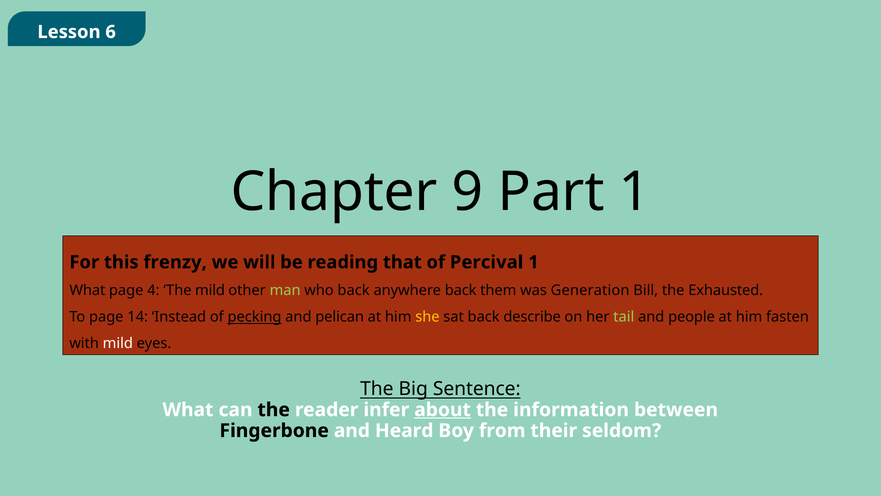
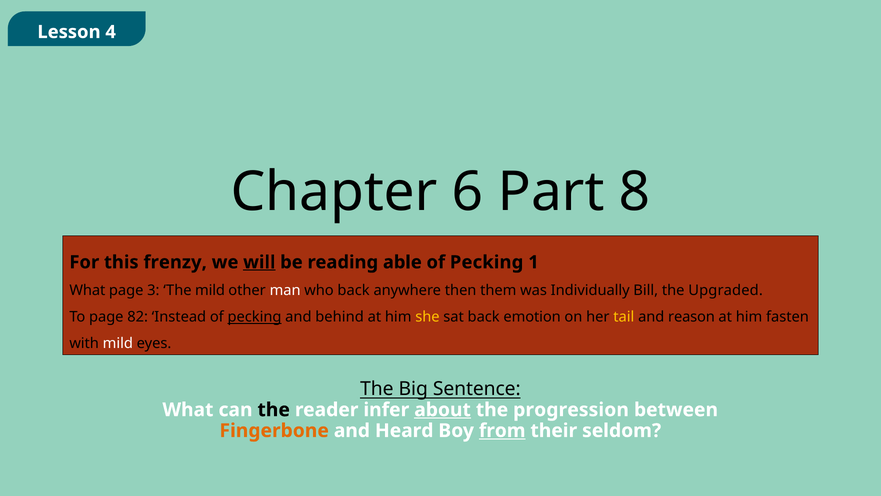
6: 6 -> 4
9: 9 -> 6
Part 1: 1 -> 8
will underline: none -> present
that: that -> able
Percival at (487, 262): Percival -> Pecking
4: 4 -> 3
man colour: light green -> white
anywhere back: back -> then
Generation: Generation -> Individually
Exhausted: Exhausted -> Upgraded
14: 14 -> 82
pelican: pelican -> behind
describe: describe -> emotion
tail colour: light green -> yellow
people: people -> reason
information: information -> progression
Fingerbone colour: black -> orange
from underline: none -> present
